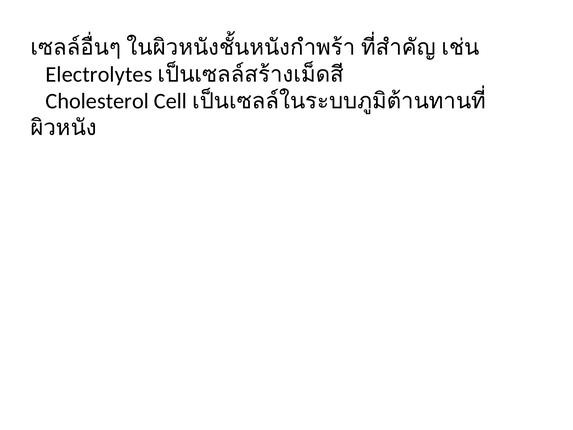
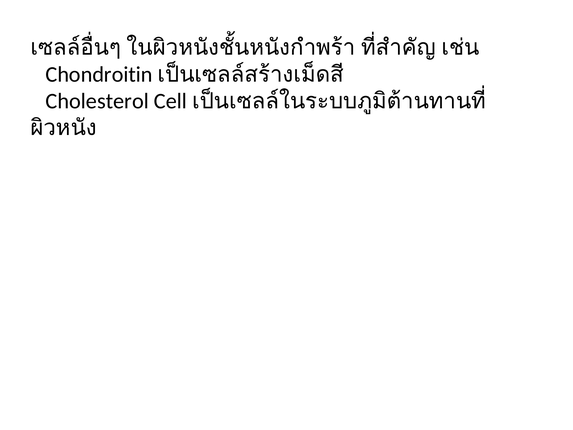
Electrolytes: Electrolytes -> Chondroitin
